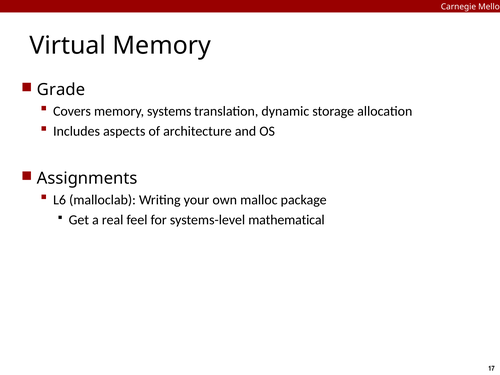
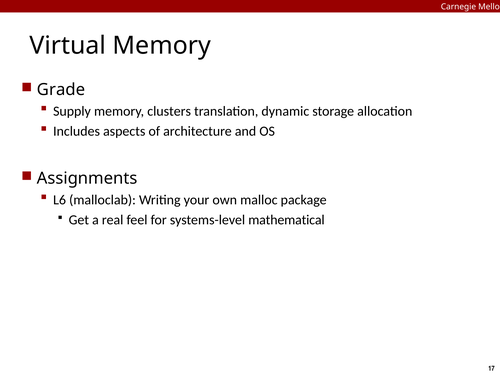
Covers: Covers -> Supply
systems: systems -> clusters
